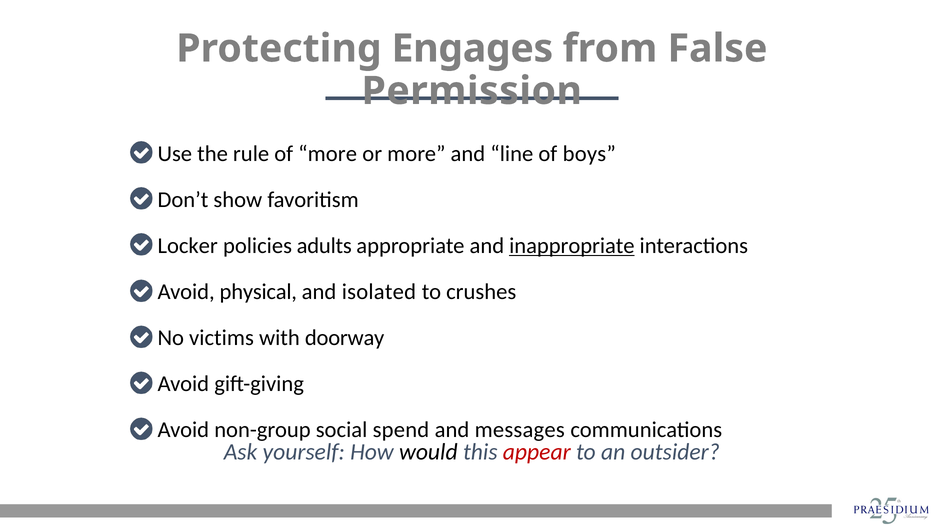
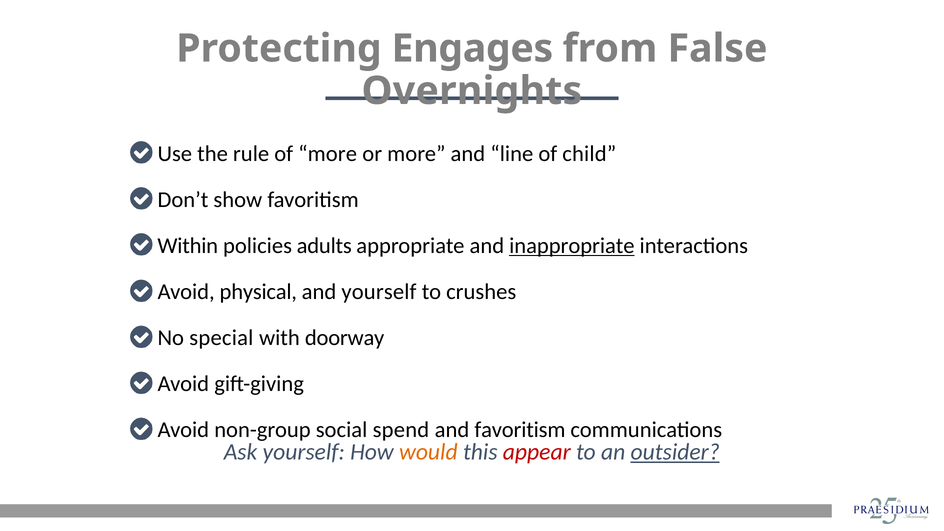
Permission: Permission -> Overnights
boys: boys -> child
Locker: Locker -> Within
and isolated: isolated -> yourself
victims: victims -> special
and messages: messages -> favoritism
would colour: black -> orange
outsider underline: none -> present
